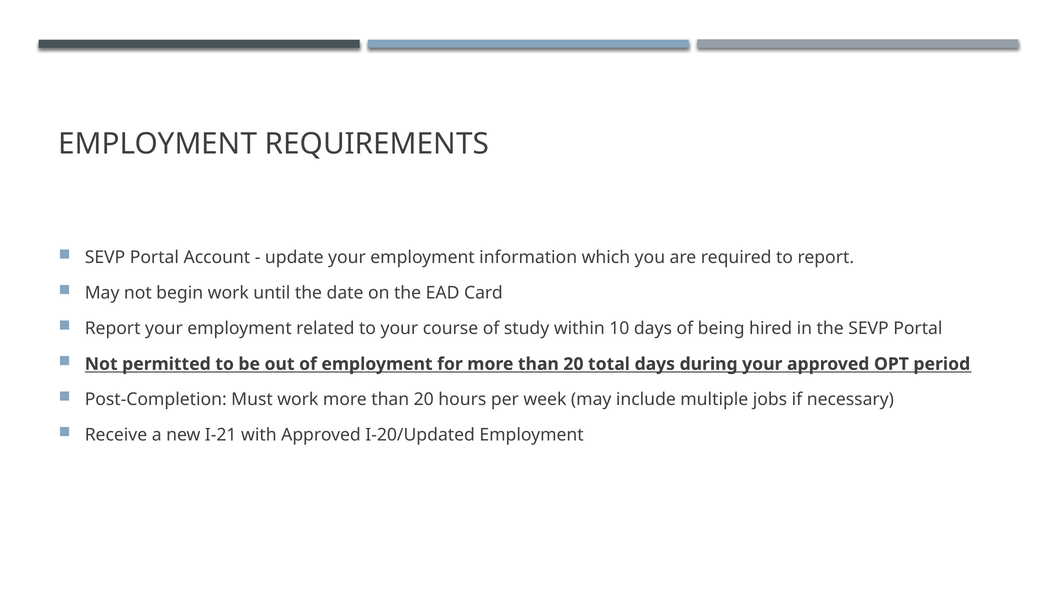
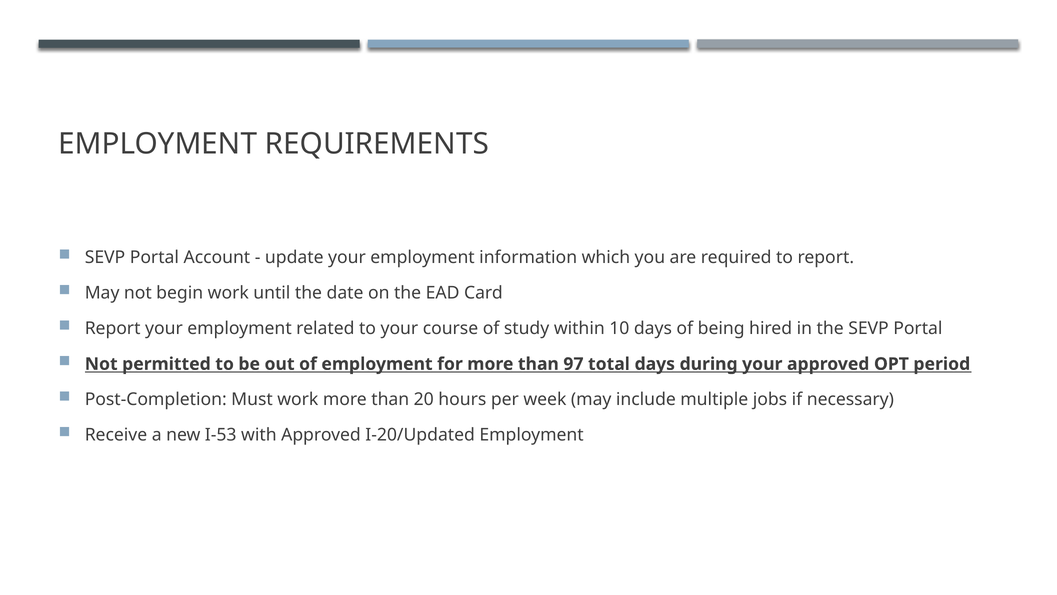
for more than 20: 20 -> 97
I-21: I-21 -> I-53
